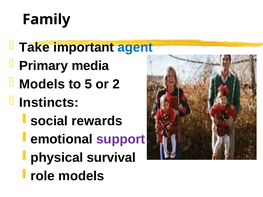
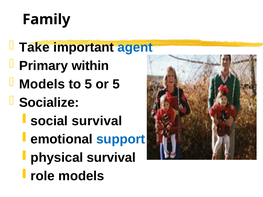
media: media -> within
or 2: 2 -> 5
Instincts: Instincts -> Socialize
social rewards: rewards -> survival
support colour: purple -> blue
